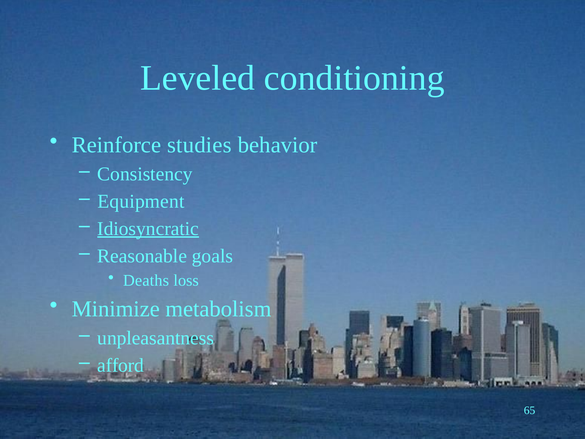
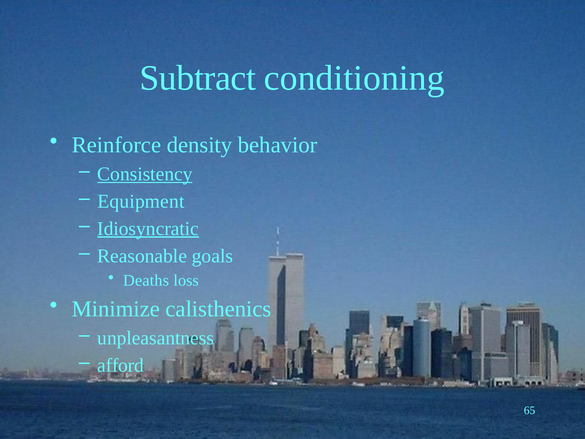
Leveled: Leveled -> Subtract
studies: studies -> density
Consistency underline: none -> present
metabolism: metabolism -> calisthenics
